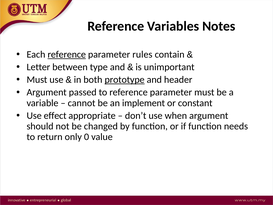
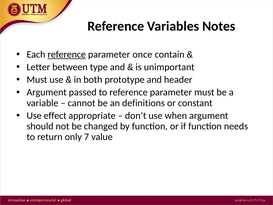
rules: rules -> once
prototype underline: present -> none
implement: implement -> definitions
0: 0 -> 7
